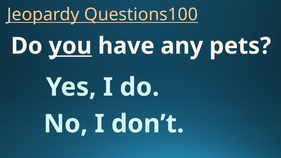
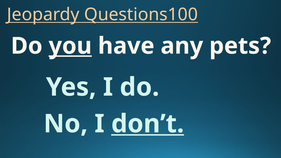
don’t underline: none -> present
